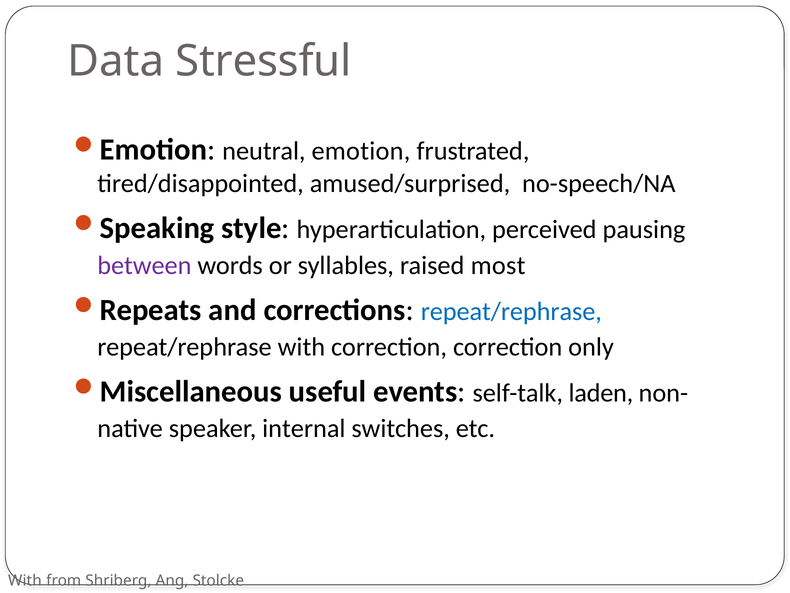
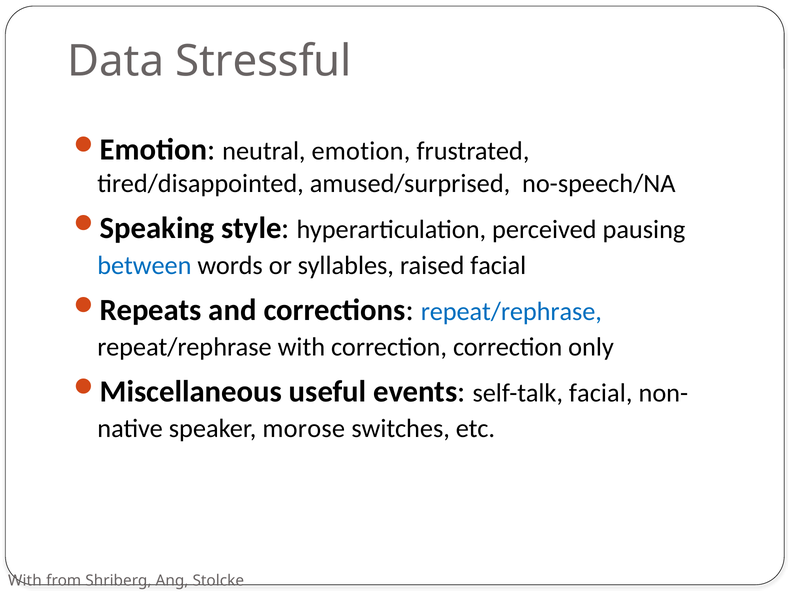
between colour: purple -> blue
raised most: most -> facial
self-talk laden: laden -> facial
internal: internal -> morose
